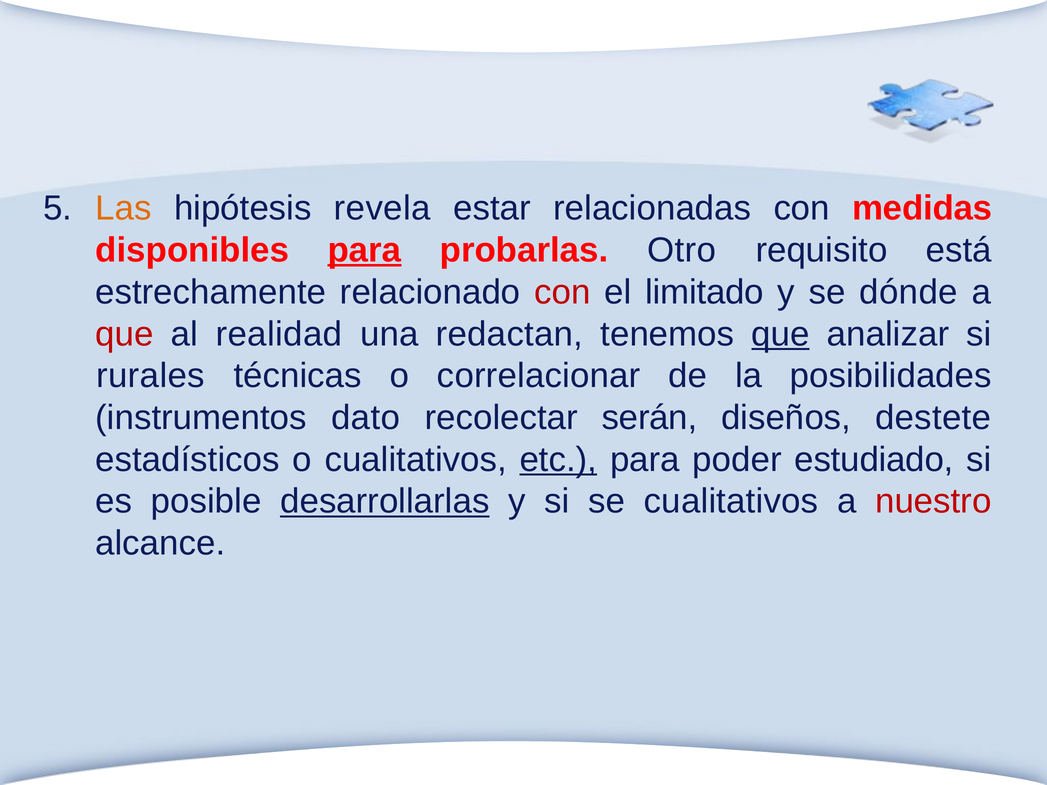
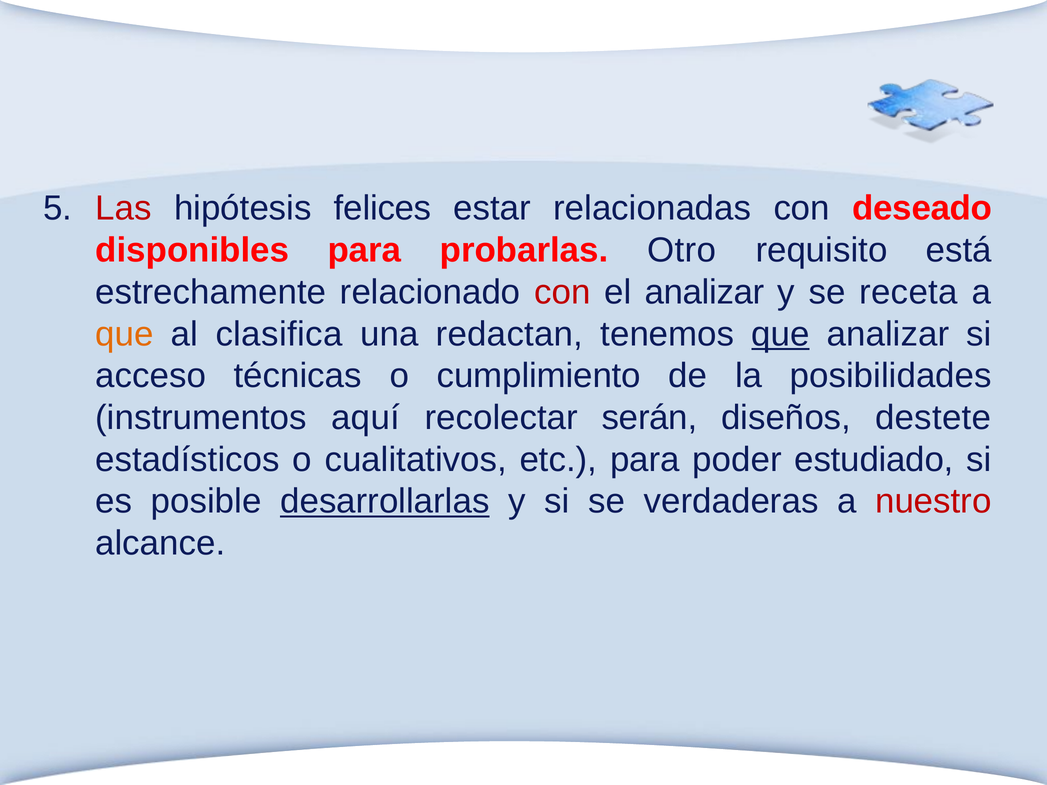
Las colour: orange -> red
revela: revela -> felices
medidas: medidas -> deseado
para at (364, 250) underline: present -> none
el limitado: limitado -> analizar
dónde: dónde -> receta
que at (124, 334) colour: red -> orange
realidad: realidad -> clasifica
rurales: rurales -> acceso
correlacionar: correlacionar -> cumplimiento
dato: dato -> aquí
etc underline: present -> none
se cualitativos: cualitativos -> verdaderas
